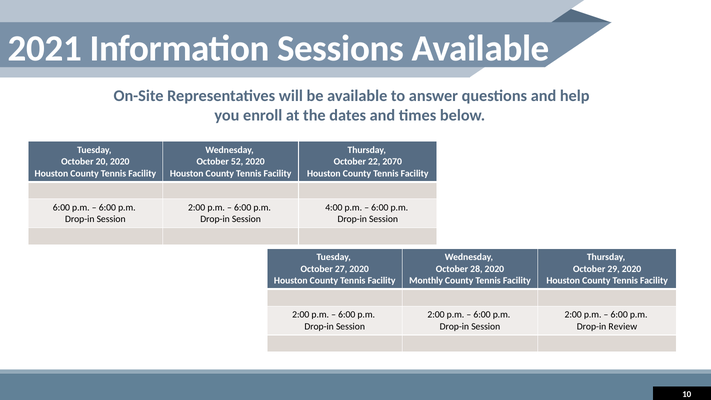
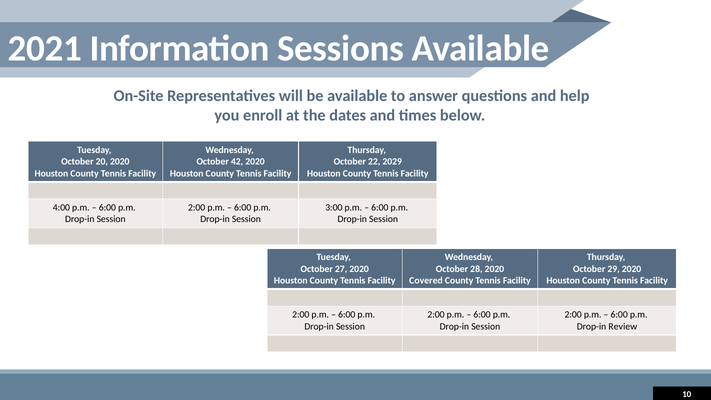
52: 52 -> 42
2070: 2070 -> 2029
6:00 at (61, 207): 6:00 -> 4:00
4:00: 4:00 -> 3:00
Monthly: Monthly -> Covered
